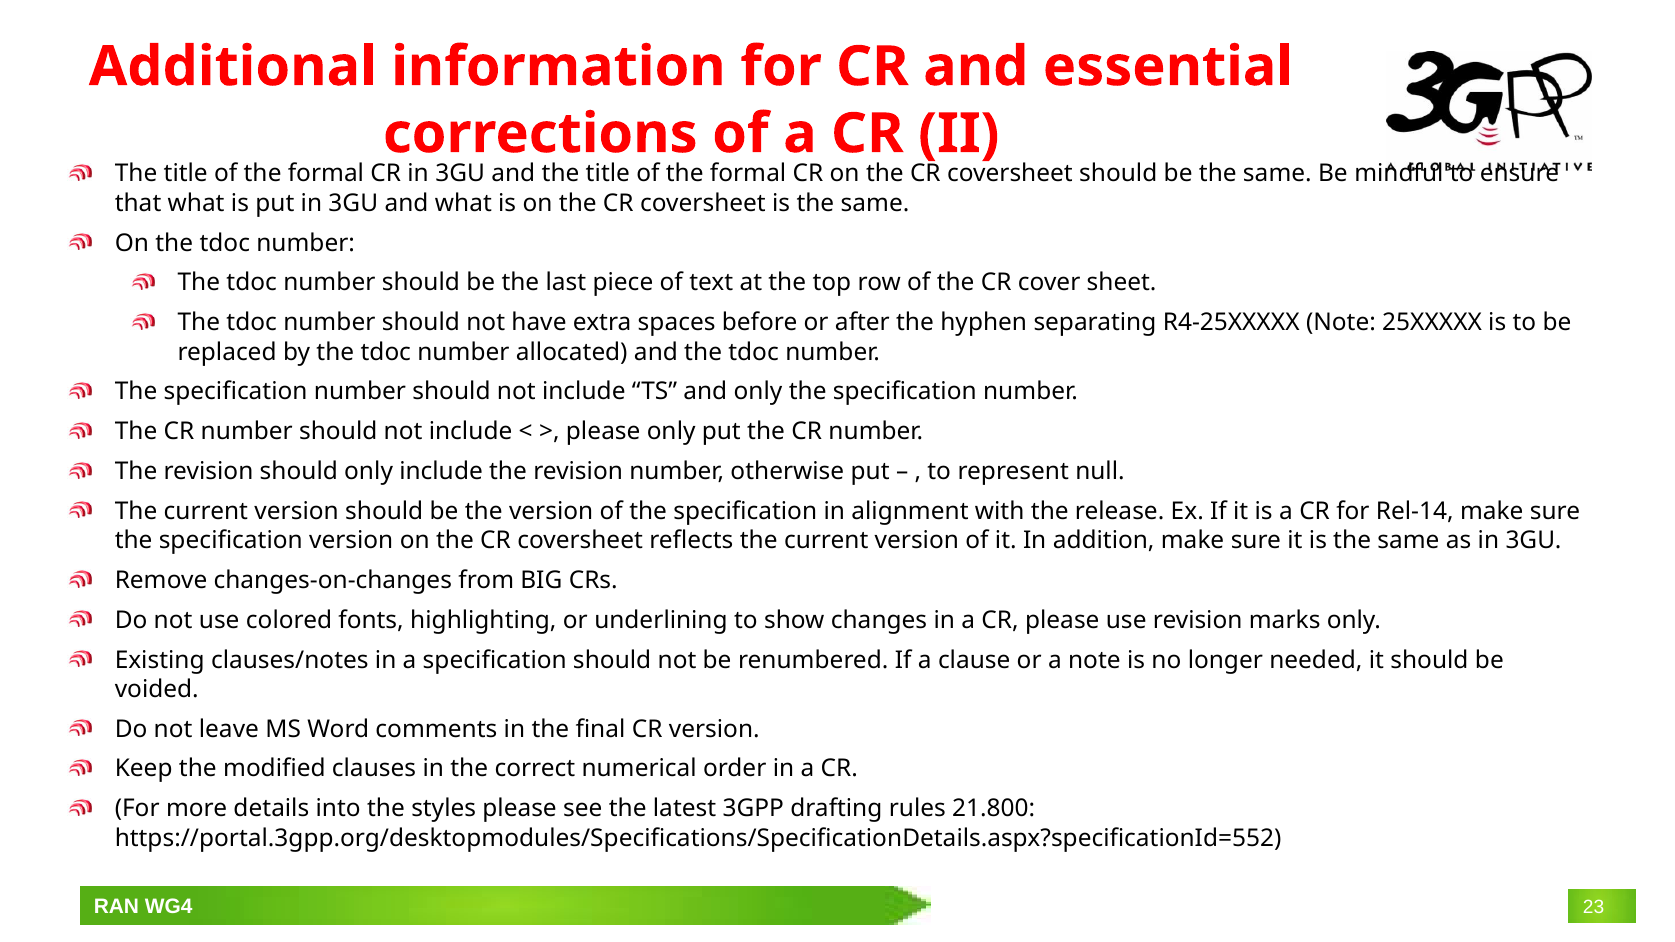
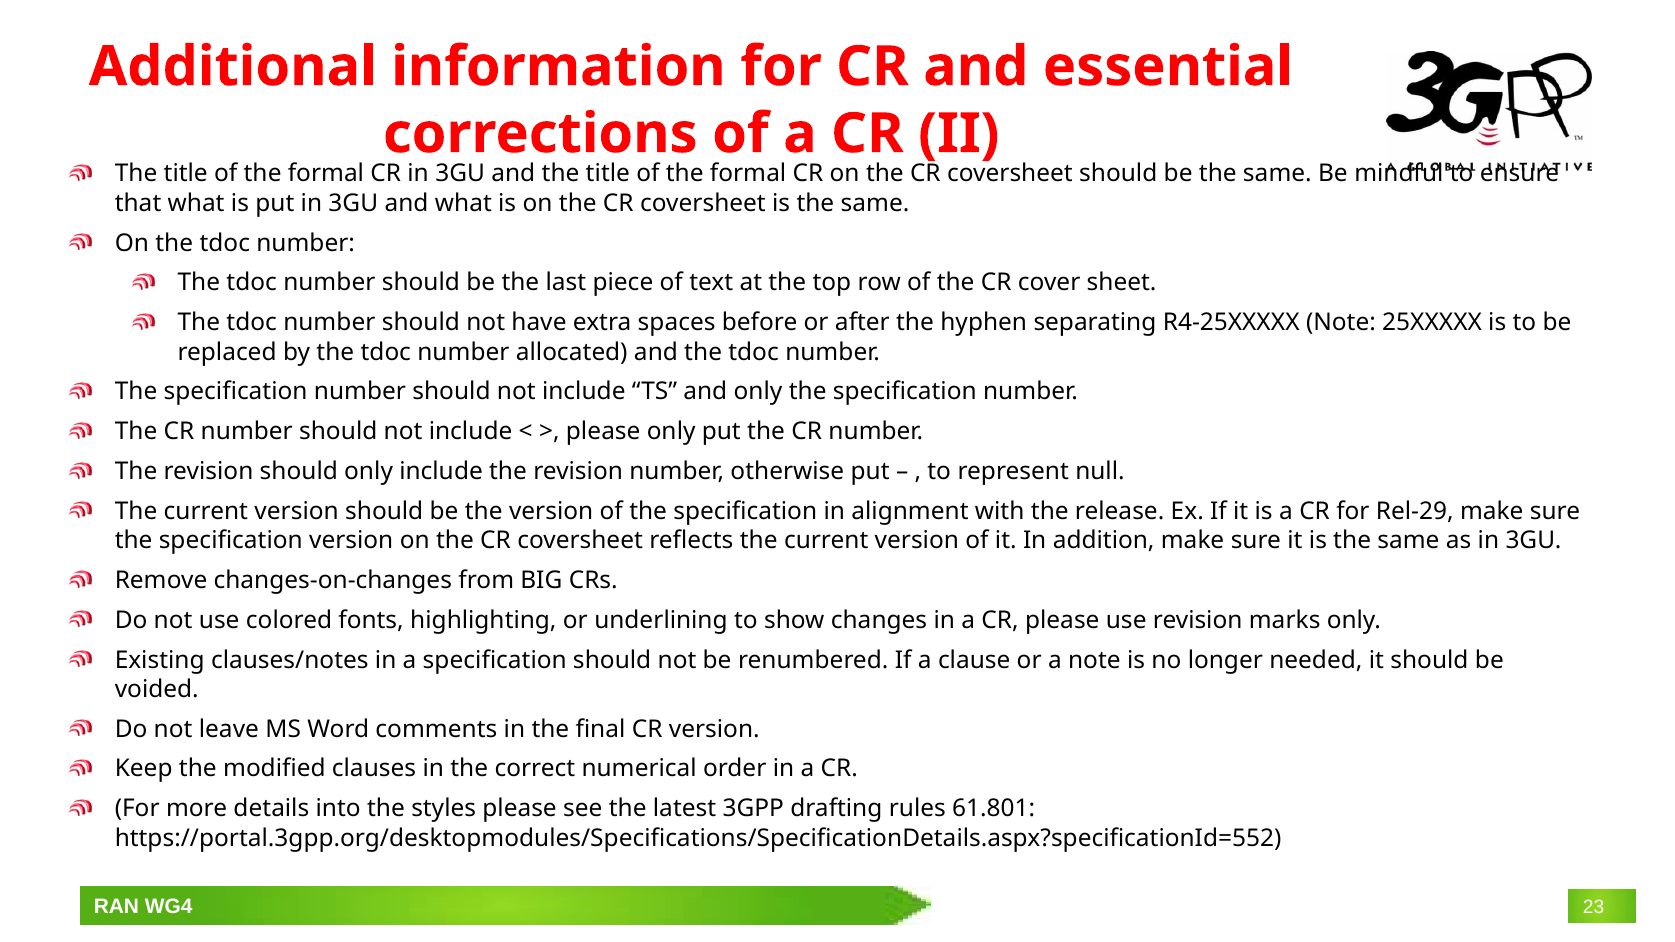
Rel-14: Rel-14 -> Rel-29
21.800: 21.800 -> 61.801
